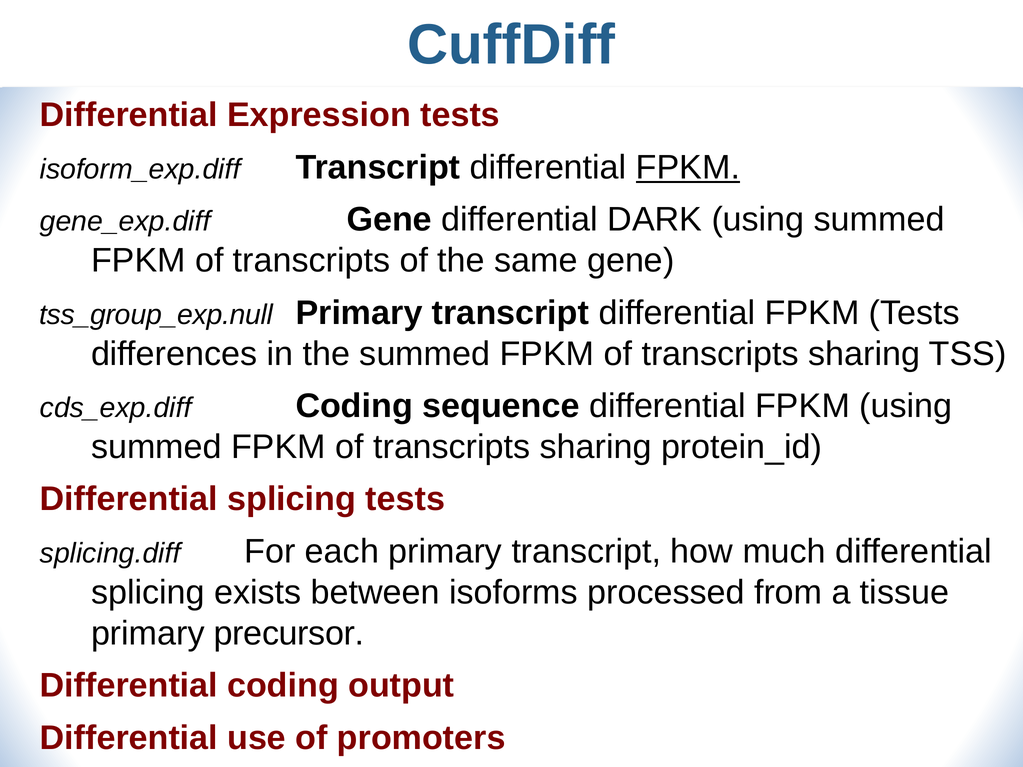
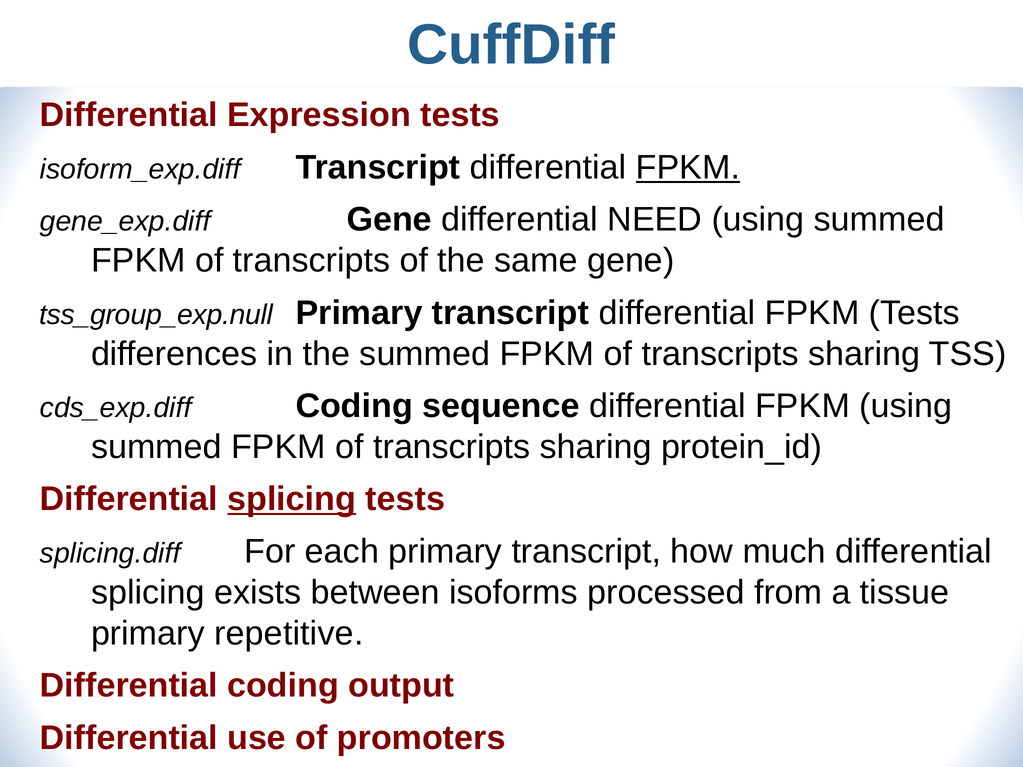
DARK: DARK -> NEED
splicing at (292, 499) underline: none -> present
precursor: precursor -> repetitive
